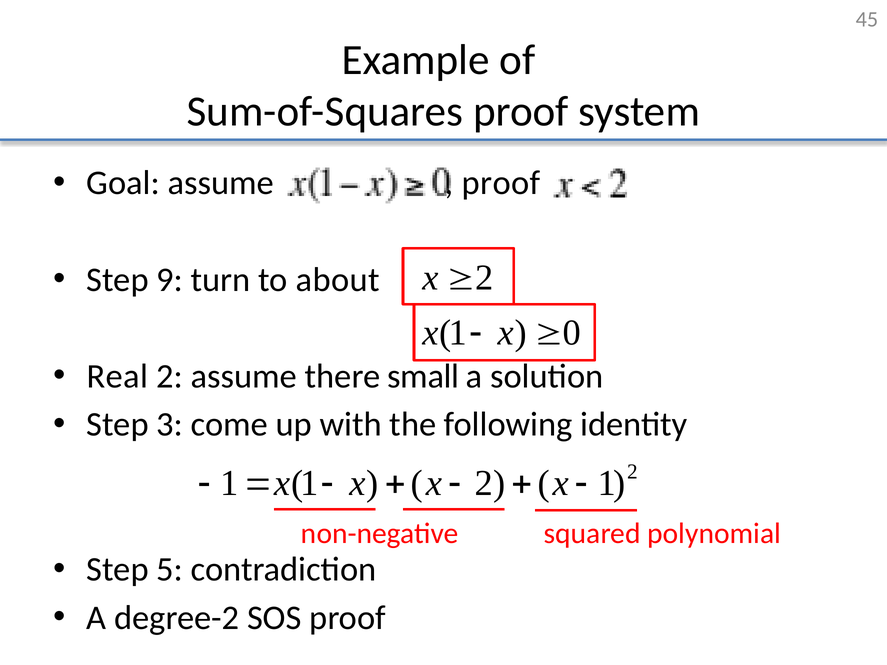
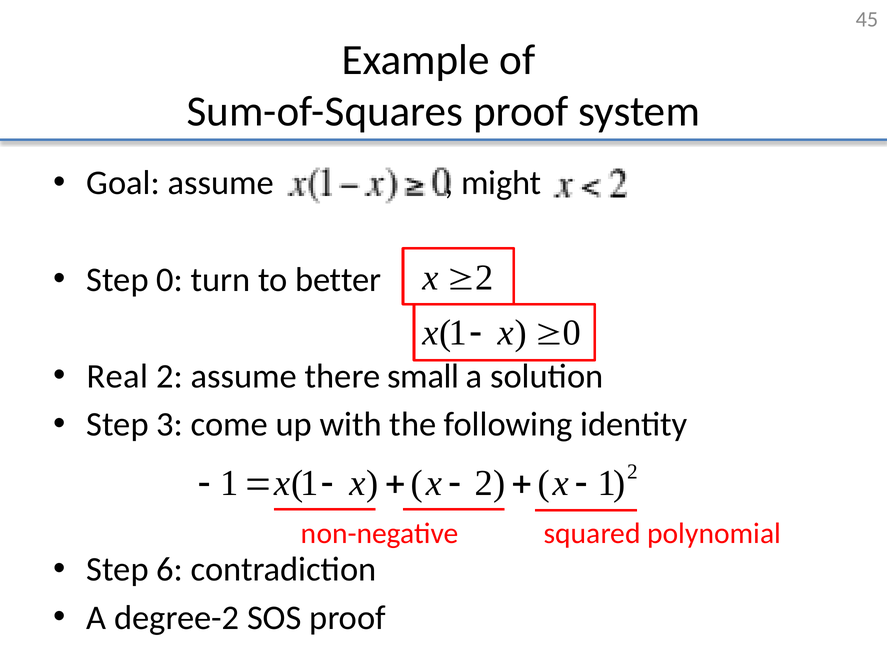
proof at (501, 183): proof -> might
Step 9: 9 -> 0
about: about -> better
5: 5 -> 6
